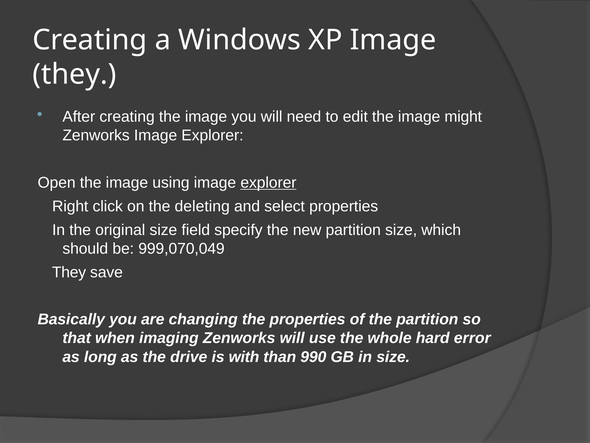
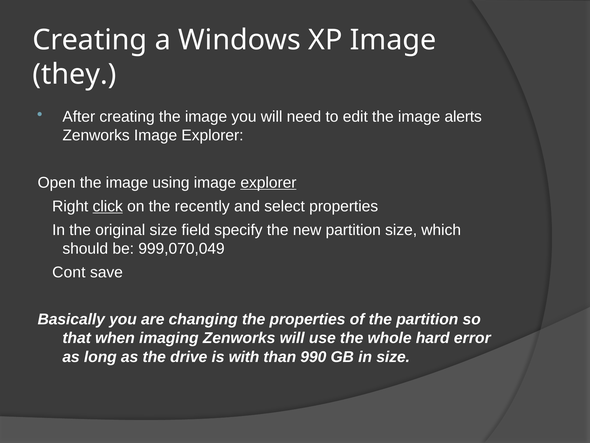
might: might -> alerts
click underline: none -> present
deleting: deleting -> recently
They at (69, 272): They -> Cont
